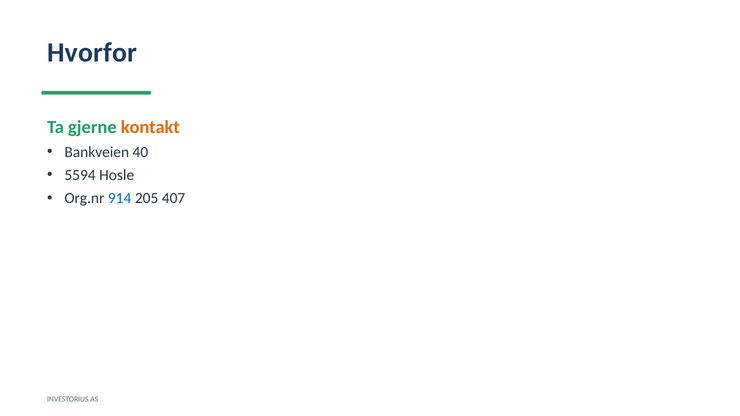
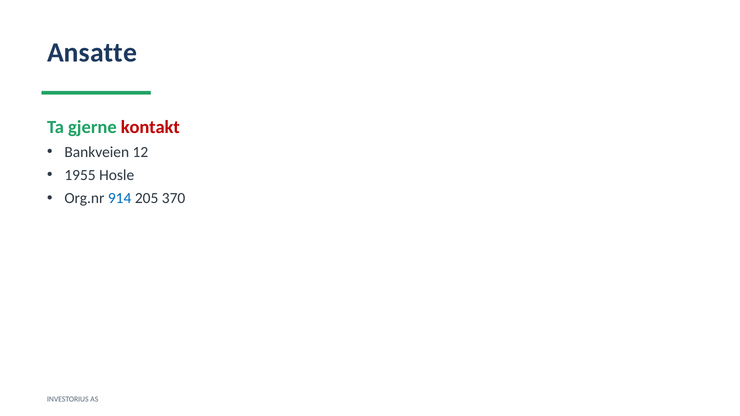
Hvorfor: Hvorfor -> Ansatte
kontakt colour: orange -> red
40: 40 -> 12
5594: 5594 -> 1955
407: 407 -> 370
